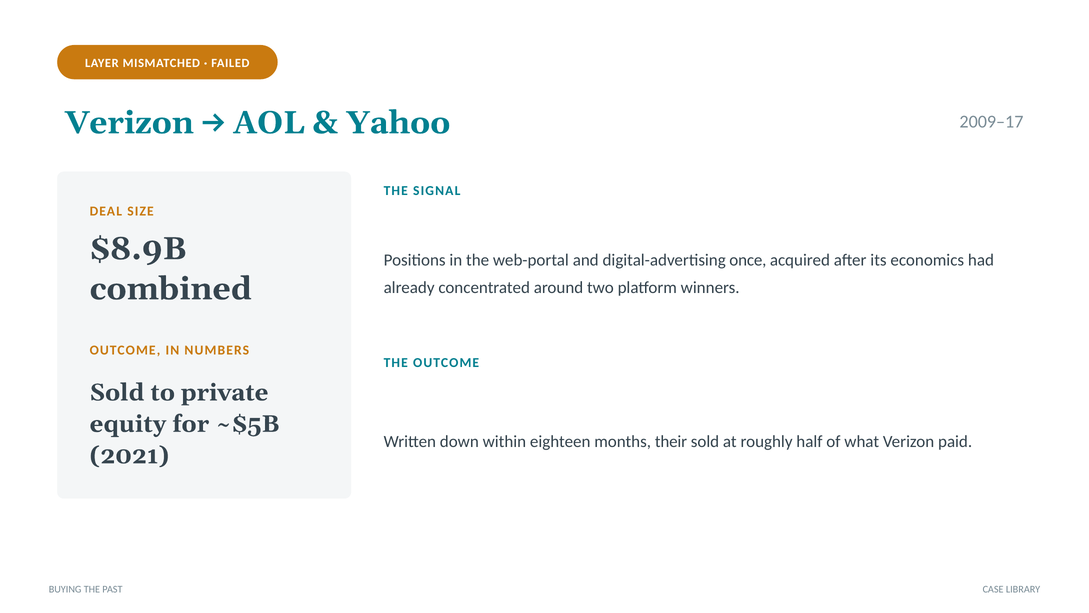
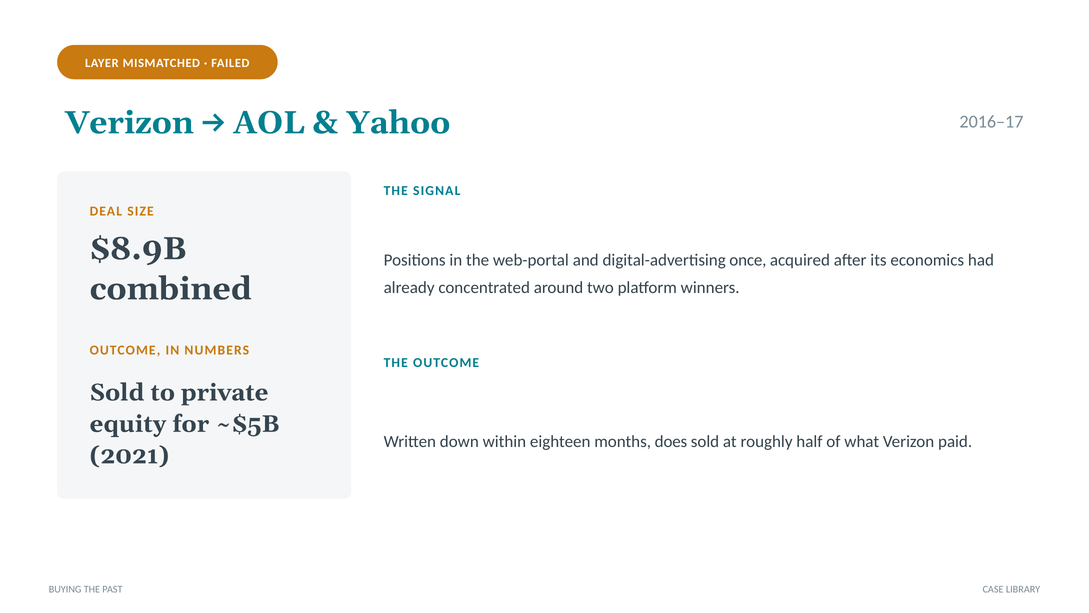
2009–17: 2009–17 -> 2016–17
their: their -> does
